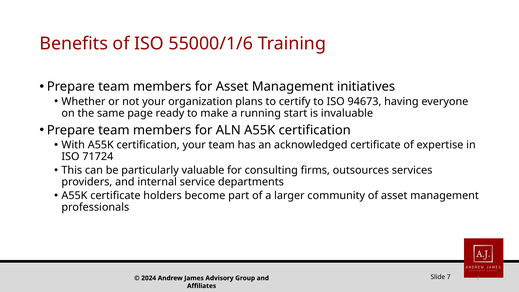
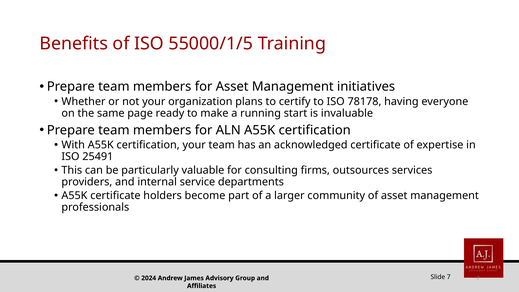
55000/1/6: 55000/1/6 -> 55000/1/5
94673: 94673 -> 78178
71724: 71724 -> 25491
